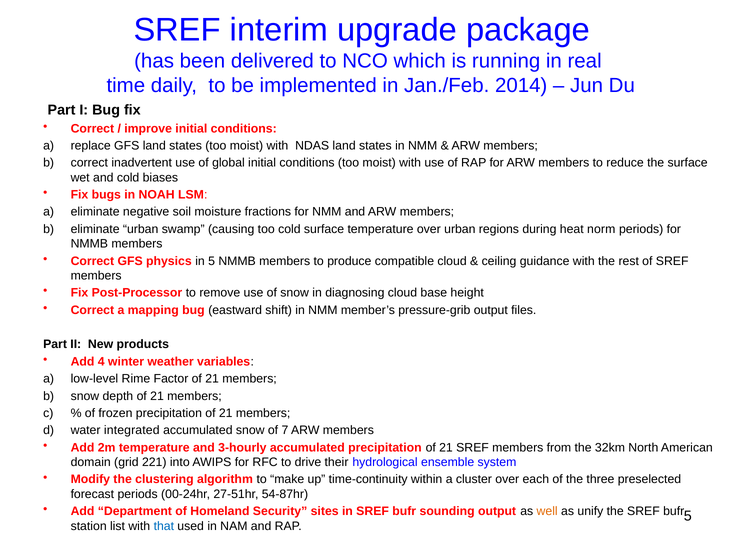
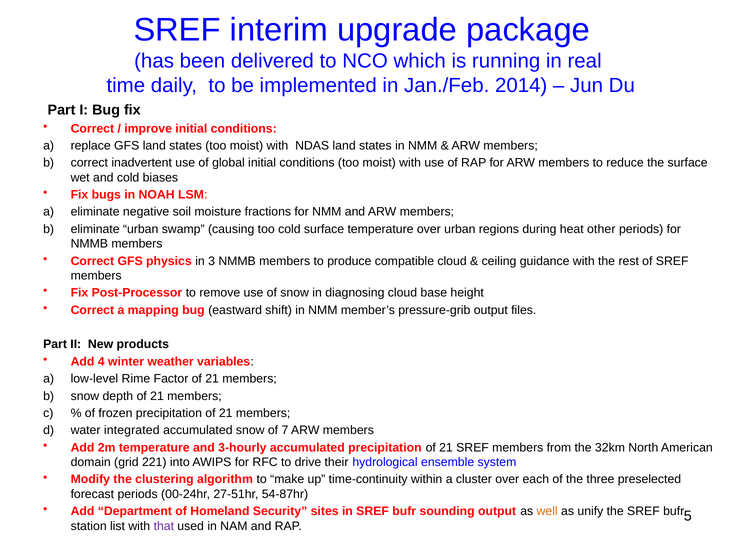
norm: norm -> other
in 5: 5 -> 3
that colour: blue -> purple
